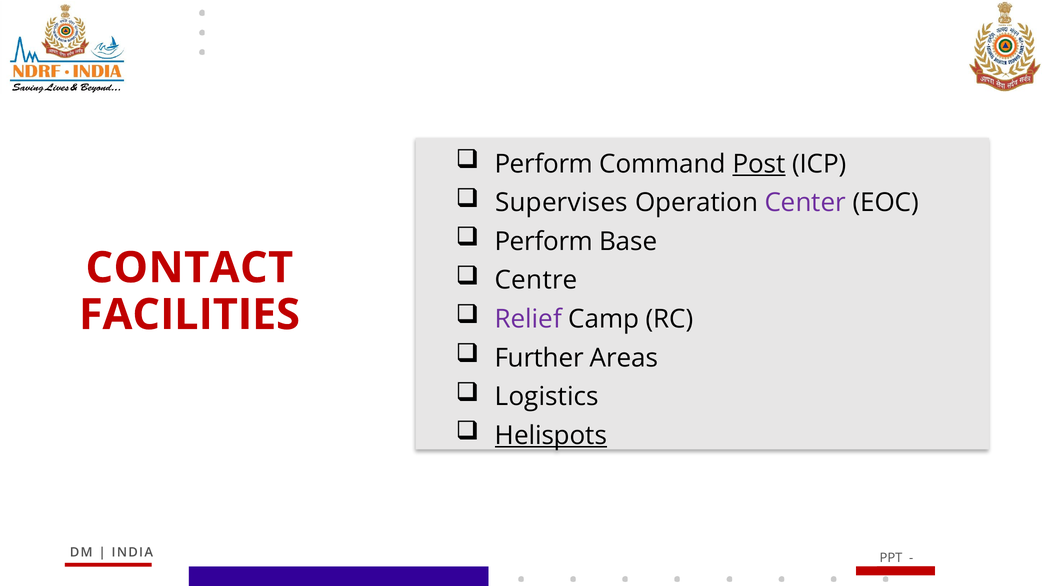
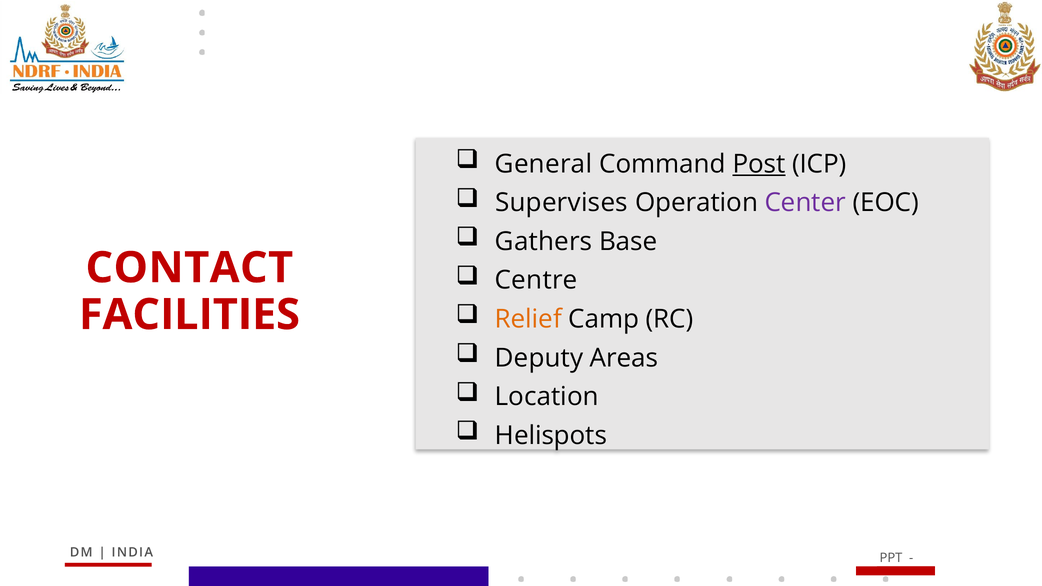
Perform at (544, 164): Perform -> General
Perform at (544, 242): Perform -> Gathers
Relief colour: purple -> orange
Further: Further -> Deputy
Logistics: Logistics -> Location
Helispots underline: present -> none
